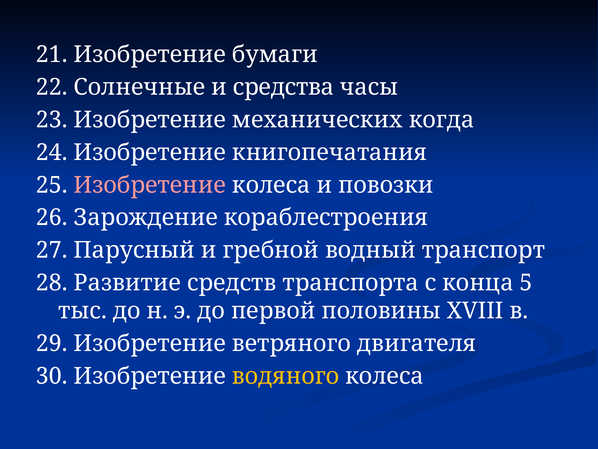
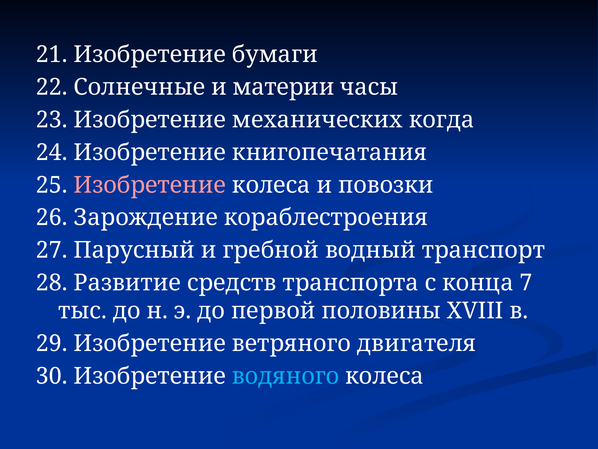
средства: средства -> материи
5: 5 -> 7
водяного colour: yellow -> light blue
